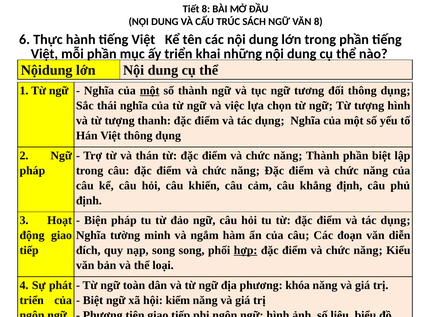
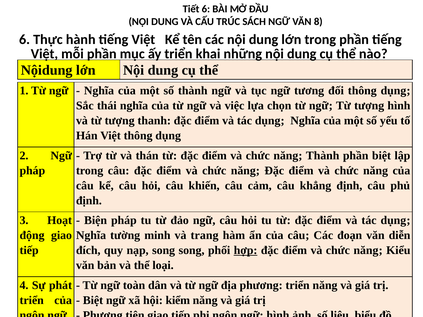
Tiết 8: 8 -> 6
một at (150, 91) underline: present -> none
ngắm: ngắm -> trang
phương khóa: khóa -> triển
